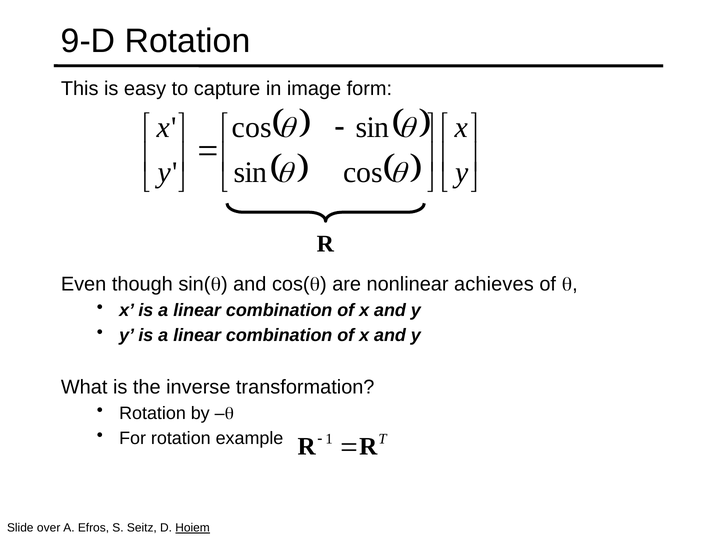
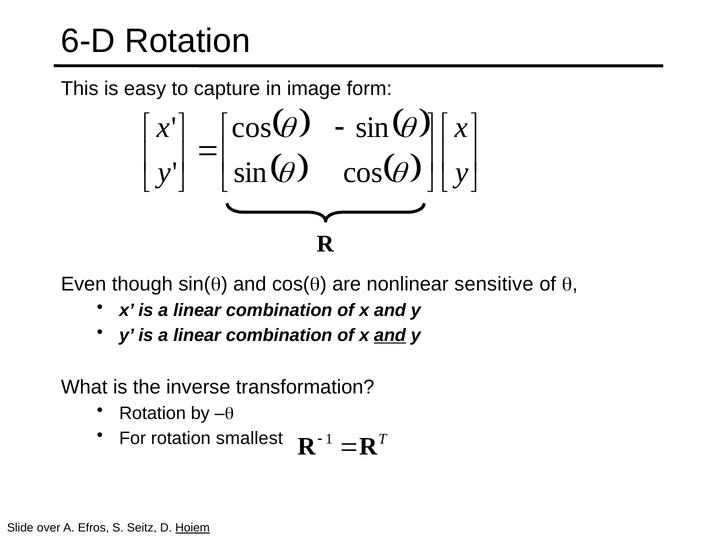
9-D: 9-D -> 6-D
achieves: achieves -> sensitive
and at (390, 335) underline: none -> present
example: example -> smallest
